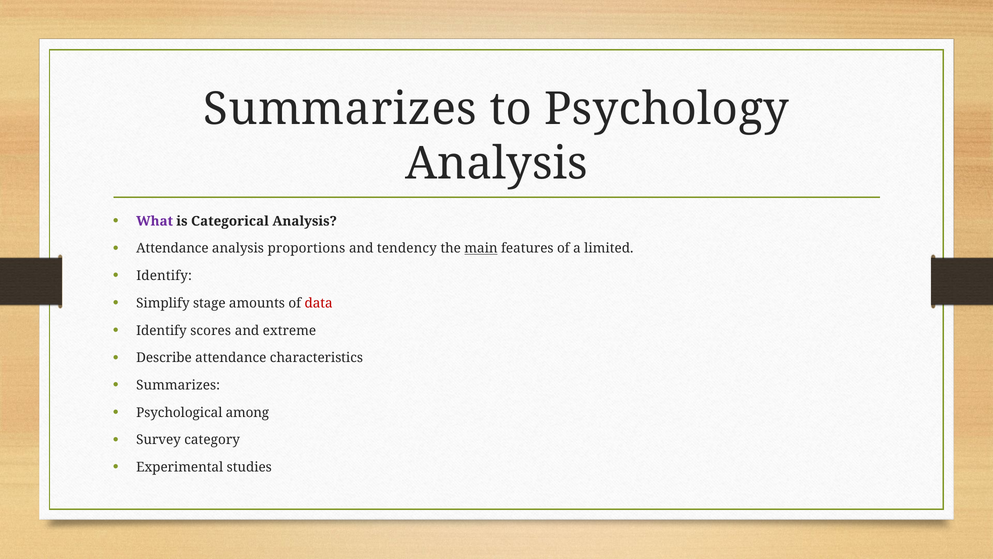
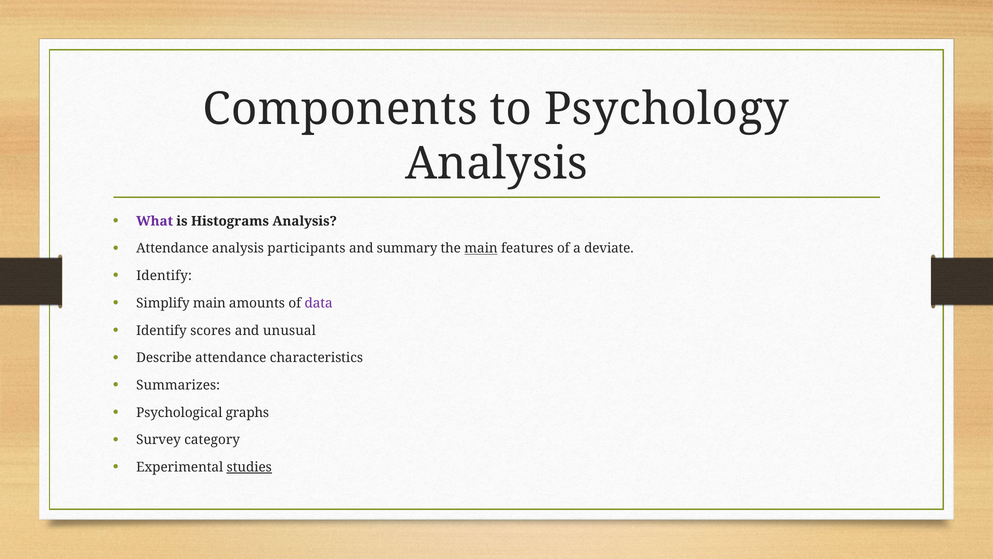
Summarizes at (340, 109): Summarizes -> Components
Categorical: Categorical -> Histograms
proportions: proportions -> participants
tendency: tendency -> summary
limited: limited -> deviate
Simplify stage: stage -> main
data colour: red -> purple
extreme: extreme -> unusual
among: among -> graphs
studies underline: none -> present
